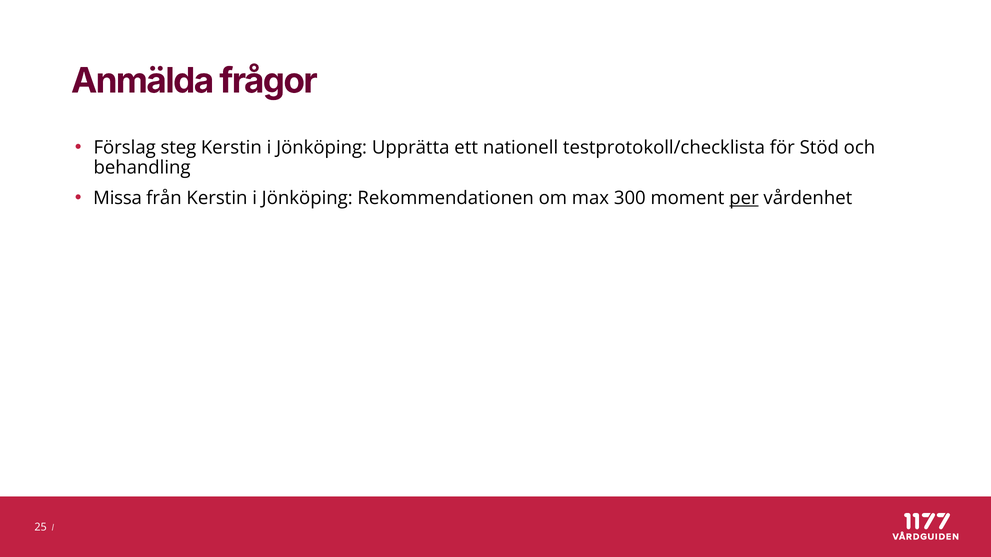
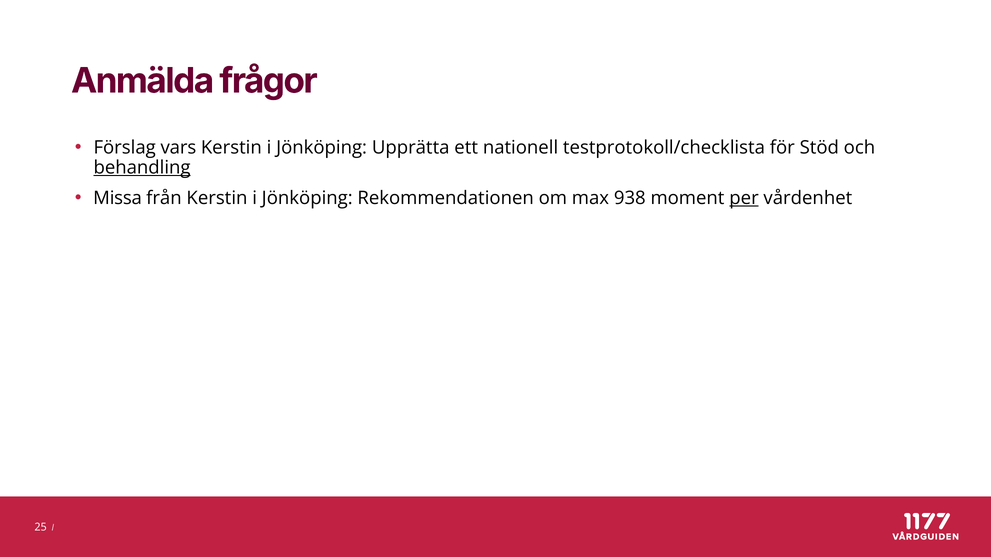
steg: steg -> vars
behandling underline: none -> present
300: 300 -> 938
